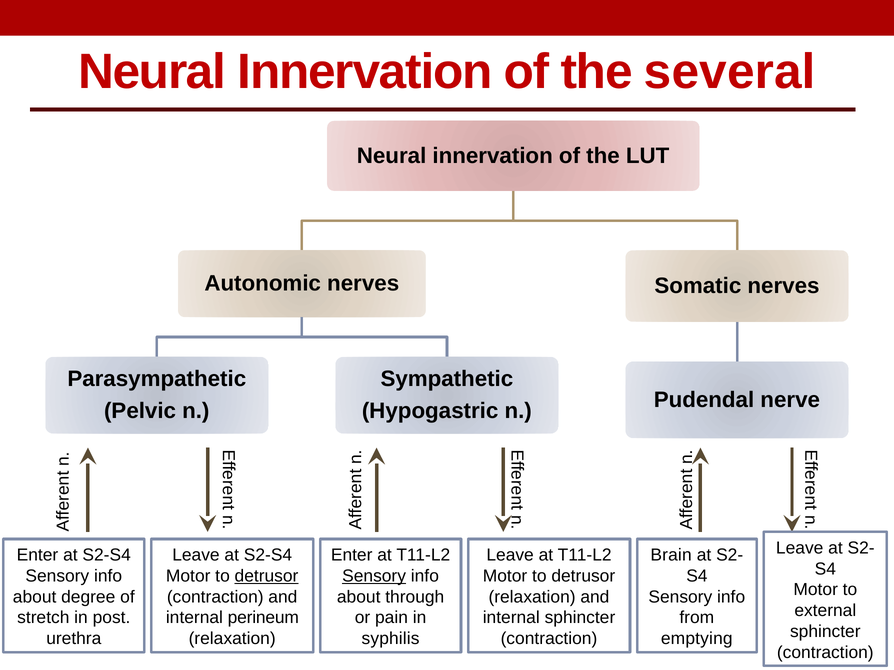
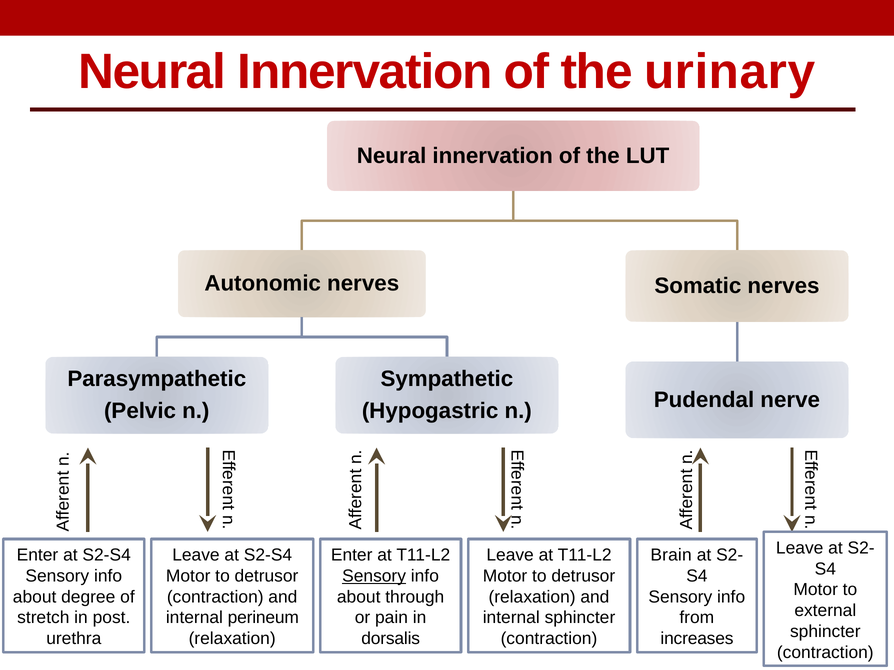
several: several -> urinary
detrusor at (266, 576) underline: present -> none
syphilis: syphilis -> dorsalis
emptying: emptying -> increases
